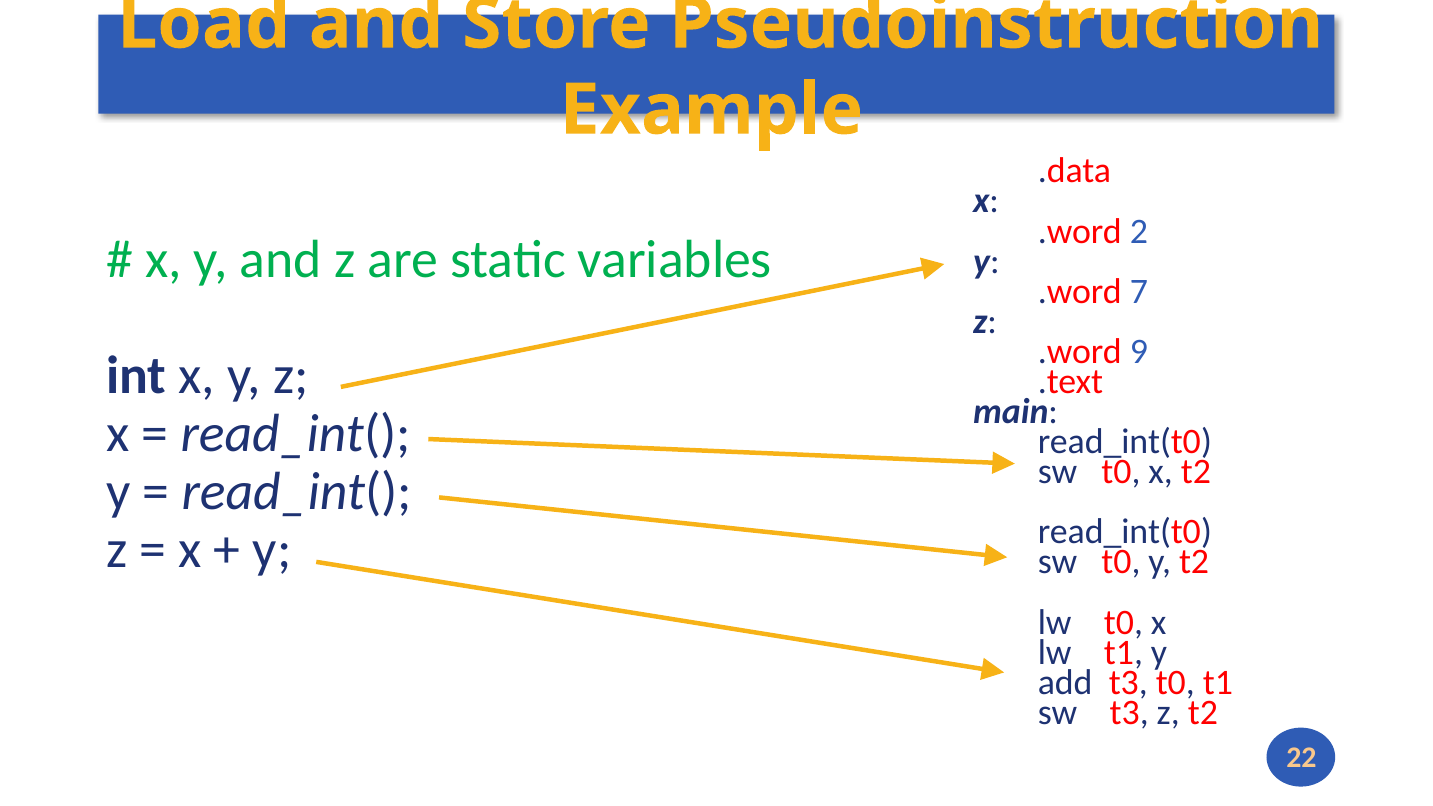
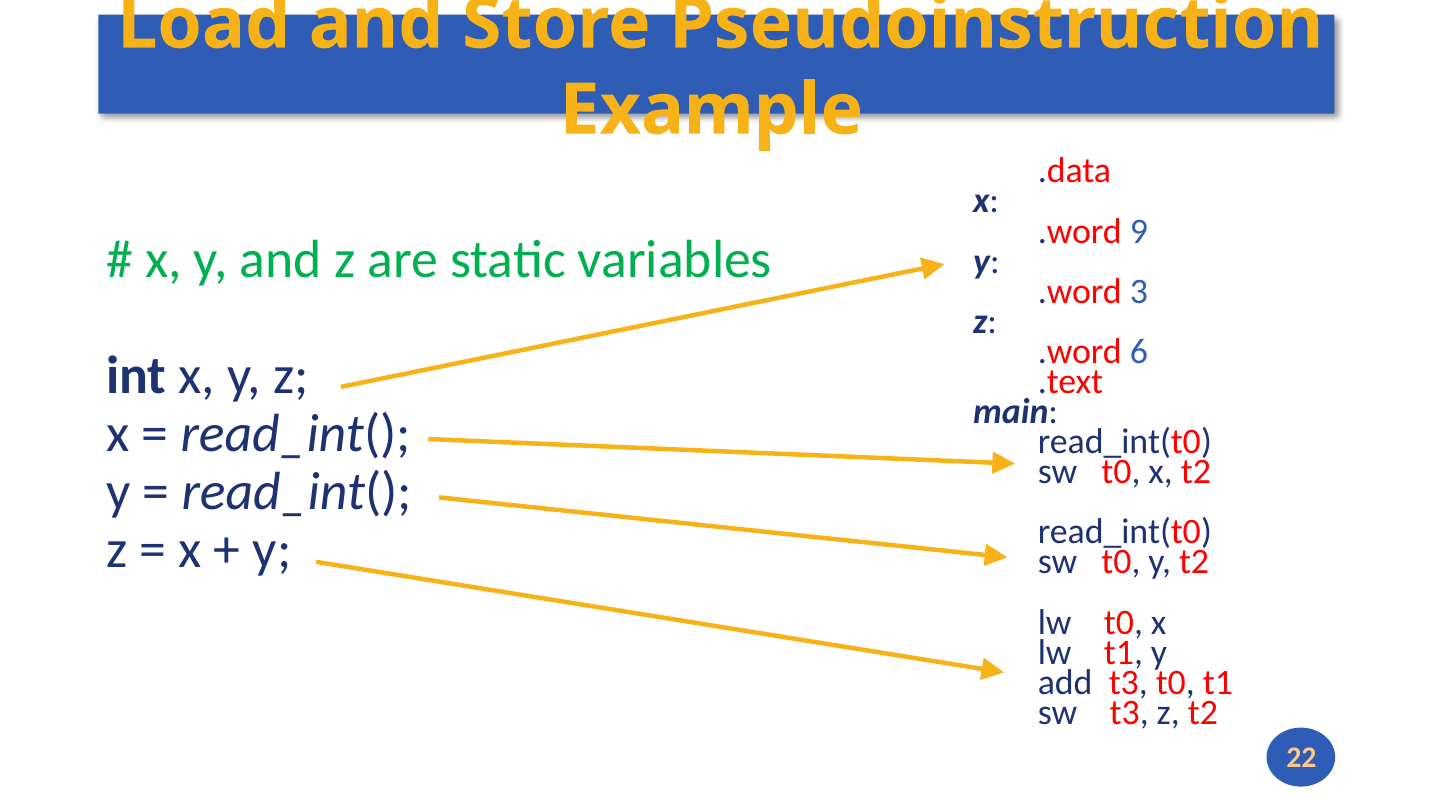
2: 2 -> 9
7: 7 -> 3
9: 9 -> 6
